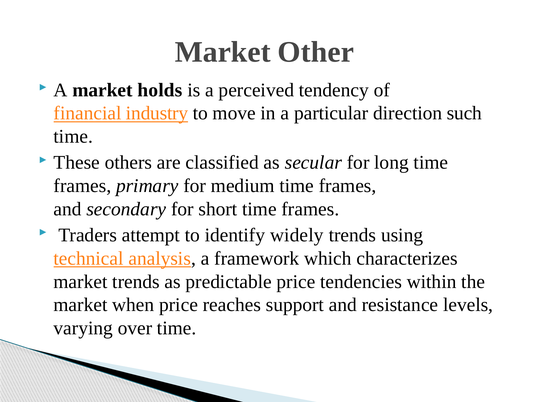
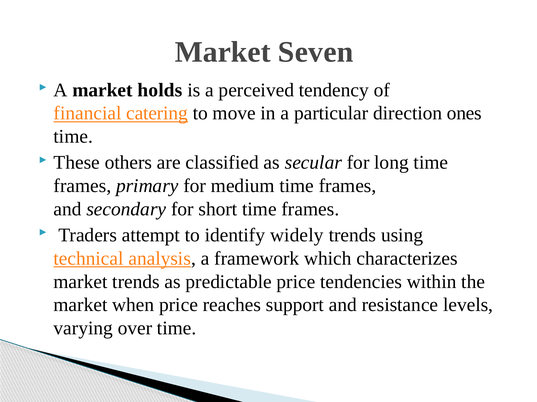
Other: Other -> Seven
industry: industry -> catering
such: such -> ones
